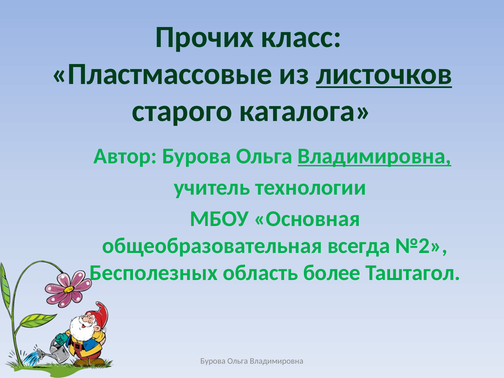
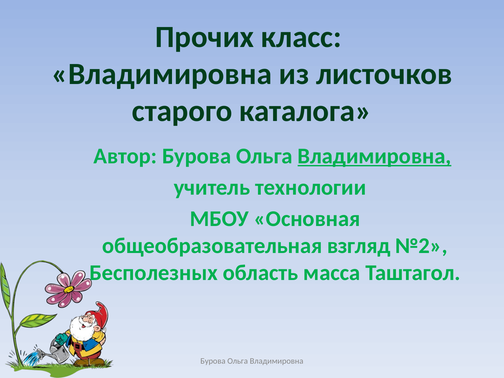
Пластмассовые at (162, 74): Пластмассовые -> Владимировна
листочков underline: present -> none
всегда: всегда -> взгляд
более: более -> масса
